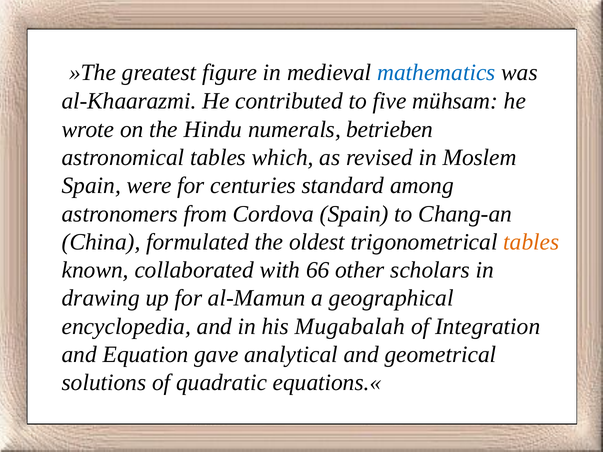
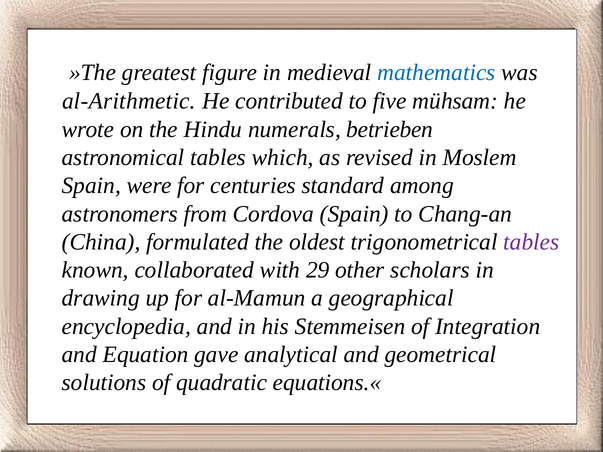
al-Khaarazmi: al-Khaarazmi -> al-Arithmetic
tables at (531, 242) colour: orange -> purple
66: 66 -> 29
Mugabalah: Mugabalah -> Stemmeisen
